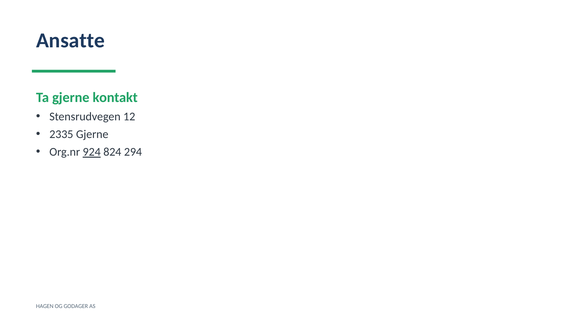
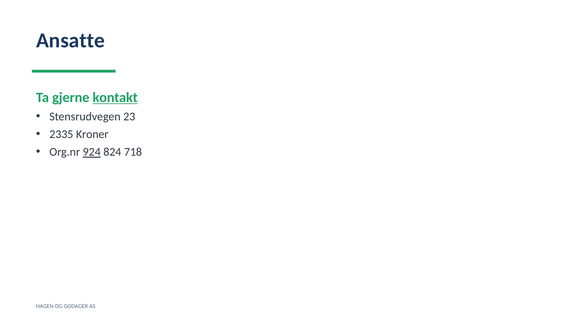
kontakt underline: none -> present
12: 12 -> 23
2335 Gjerne: Gjerne -> Kroner
294: 294 -> 718
